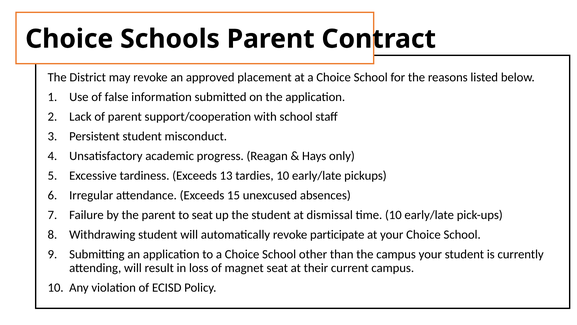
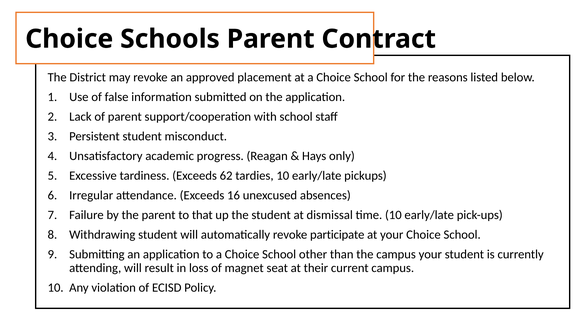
13: 13 -> 62
15: 15 -> 16
to seat: seat -> that
